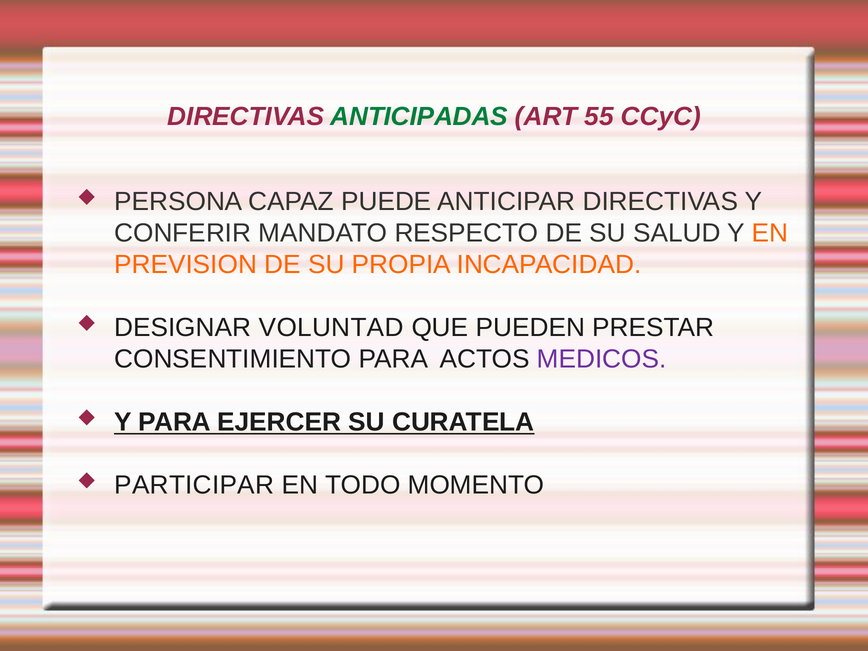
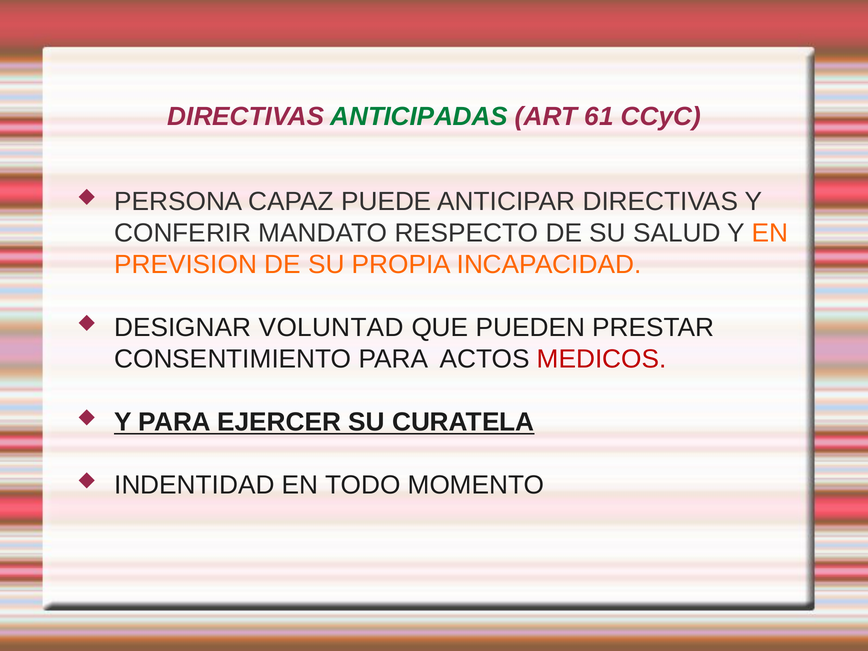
55: 55 -> 61
MEDICOS colour: purple -> red
PARTICIPAR: PARTICIPAR -> INDENTIDAD
